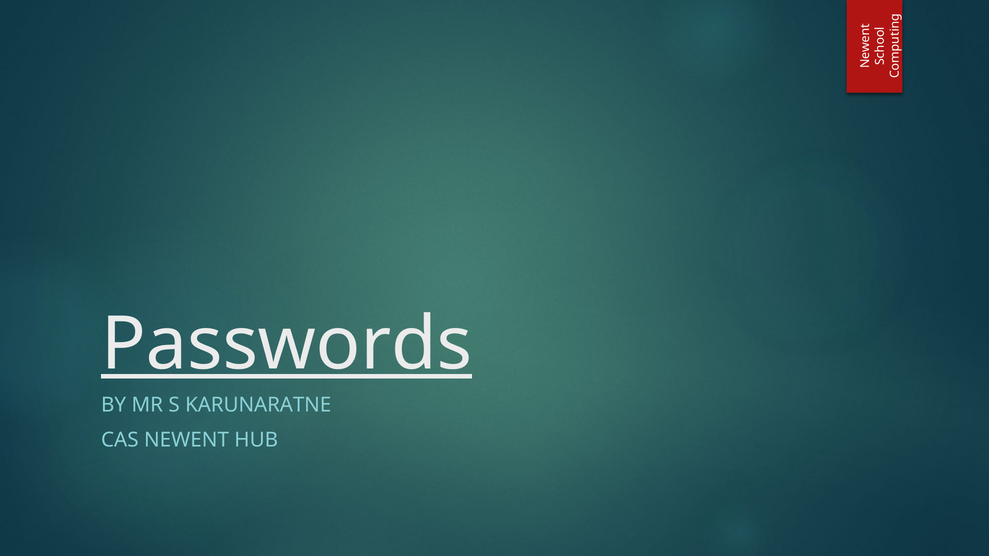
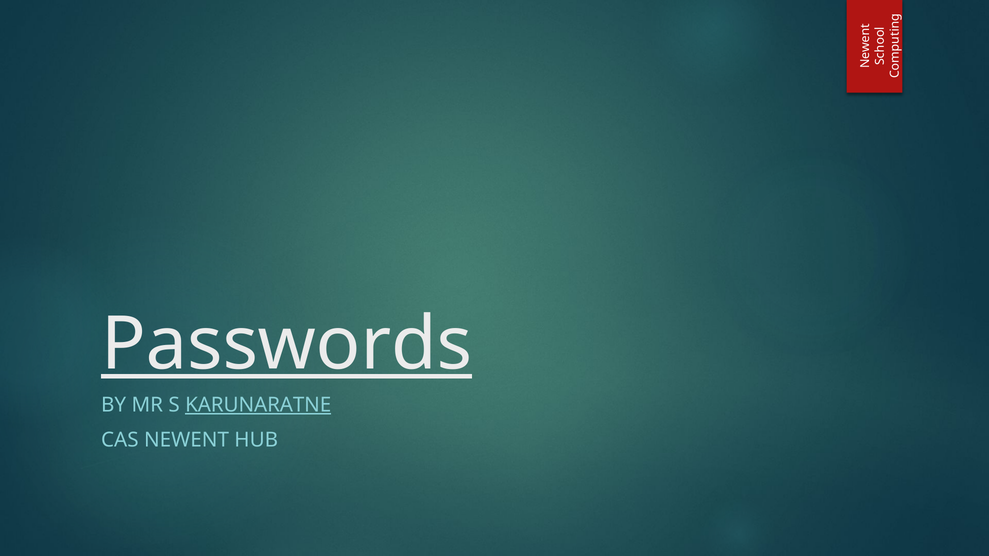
KARUNARATNE underline: none -> present
